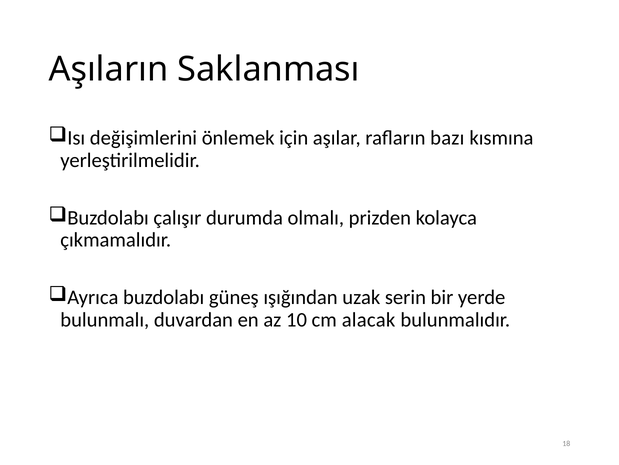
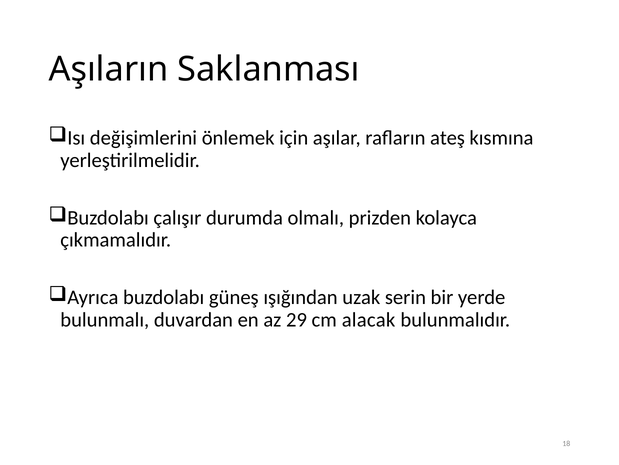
bazı: bazı -> ateş
10: 10 -> 29
